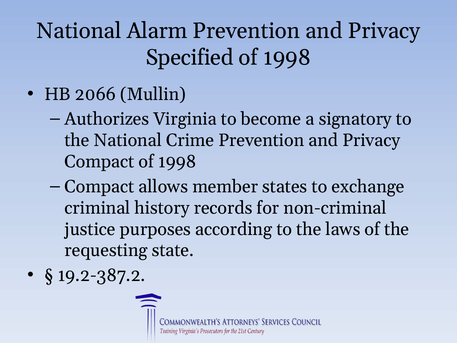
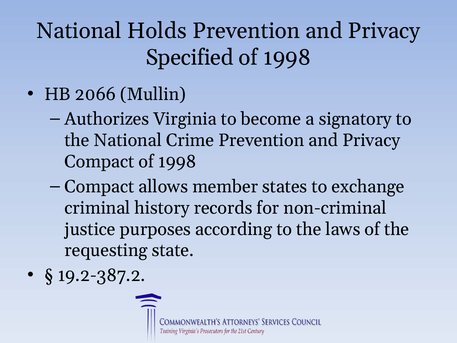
Alarm: Alarm -> Holds
